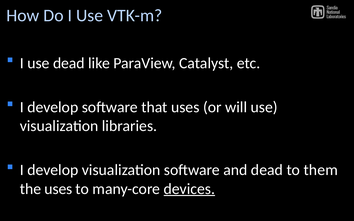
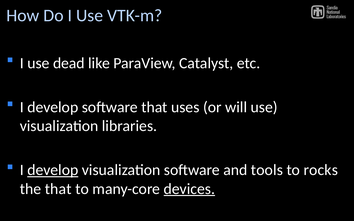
develop at (53, 170) underline: none -> present
and dead: dead -> tools
them: them -> rocks
the uses: uses -> that
